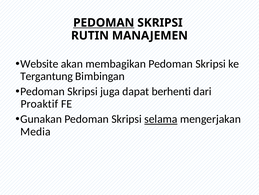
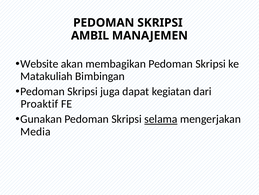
PEDOMAN at (104, 23) underline: present -> none
RUTIN: RUTIN -> AMBIL
Tergantung: Tergantung -> Matakuliah
berhenti: berhenti -> kegiatan
